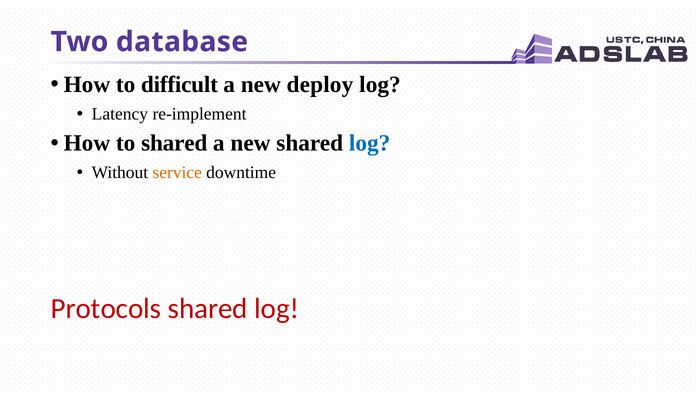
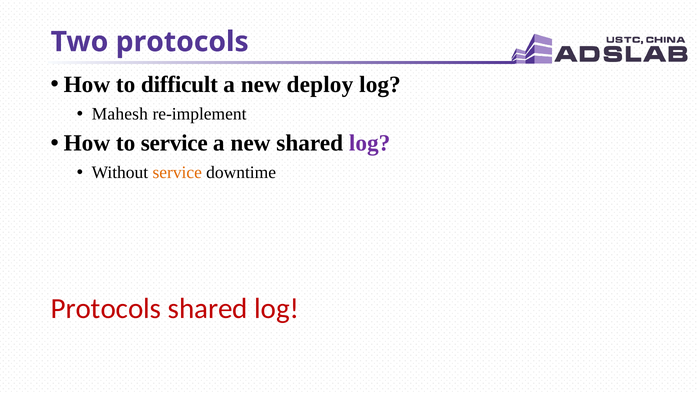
Two database: database -> protocols
Latency: Latency -> Mahesh
to shared: shared -> service
log at (370, 143) colour: blue -> purple
